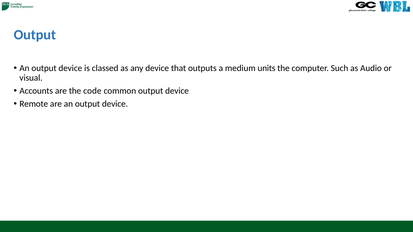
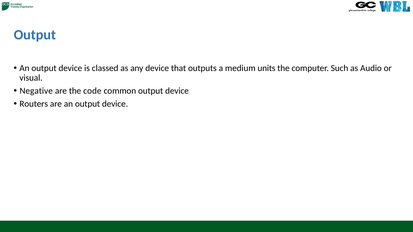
Accounts: Accounts -> Negative
Remote: Remote -> Routers
